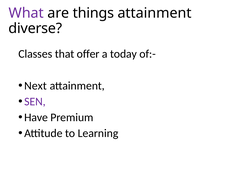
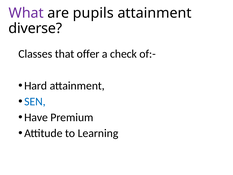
things: things -> pupils
today: today -> check
Next: Next -> Hard
SEN colour: purple -> blue
